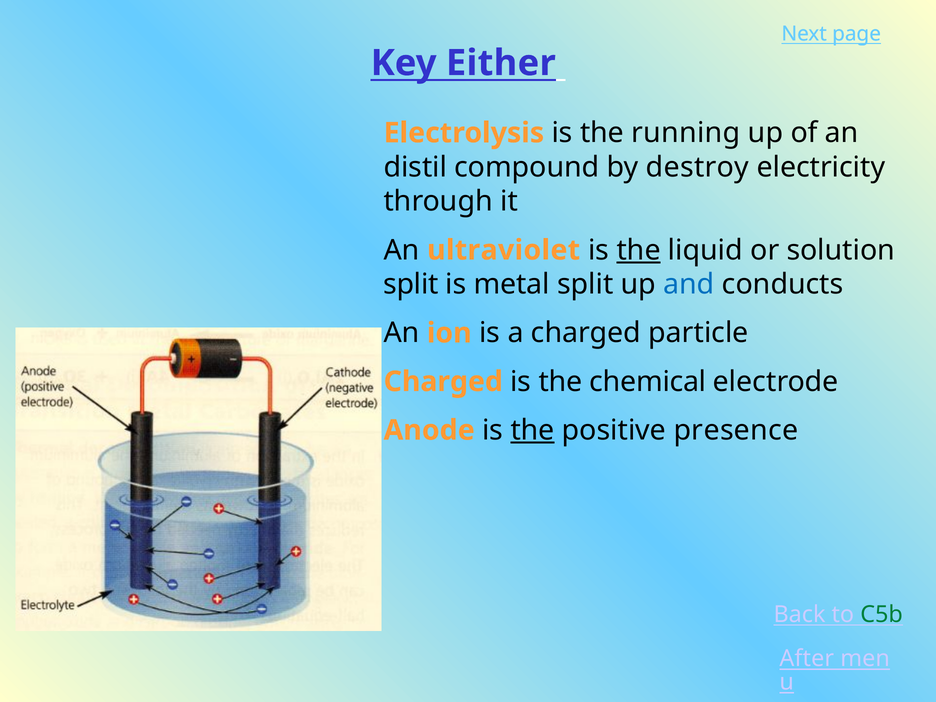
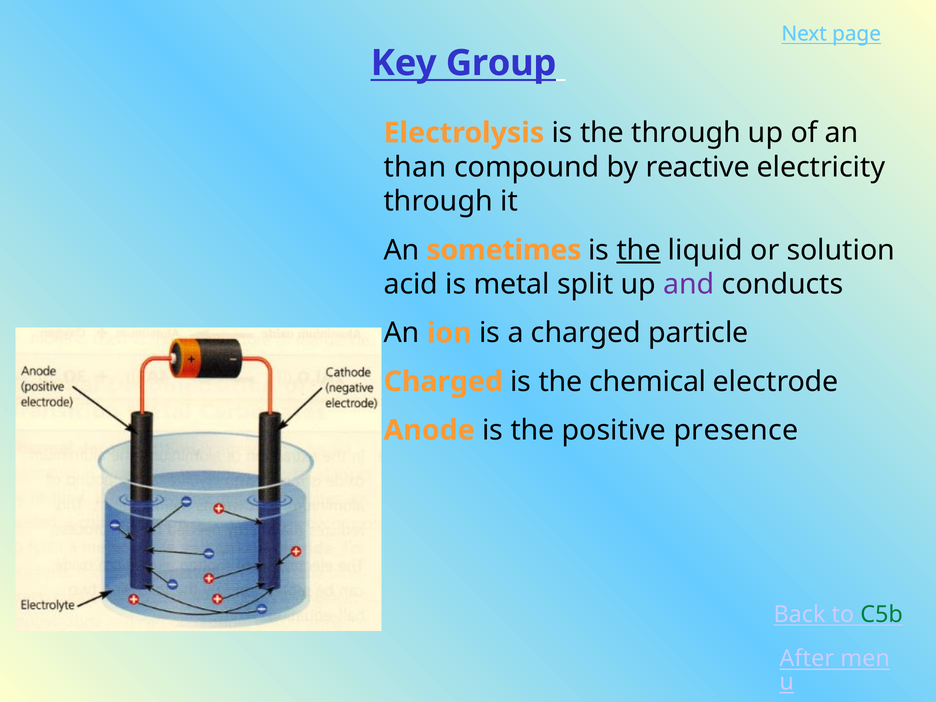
Either: Either -> Group
the running: running -> through
distil: distil -> than
destroy: destroy -> reactive
ultraviolet: ultraviolet -> sometimes
split at (411, 284): split -> acid
and colour: blue -> purple
the at (533, 430) underline: present -> none
